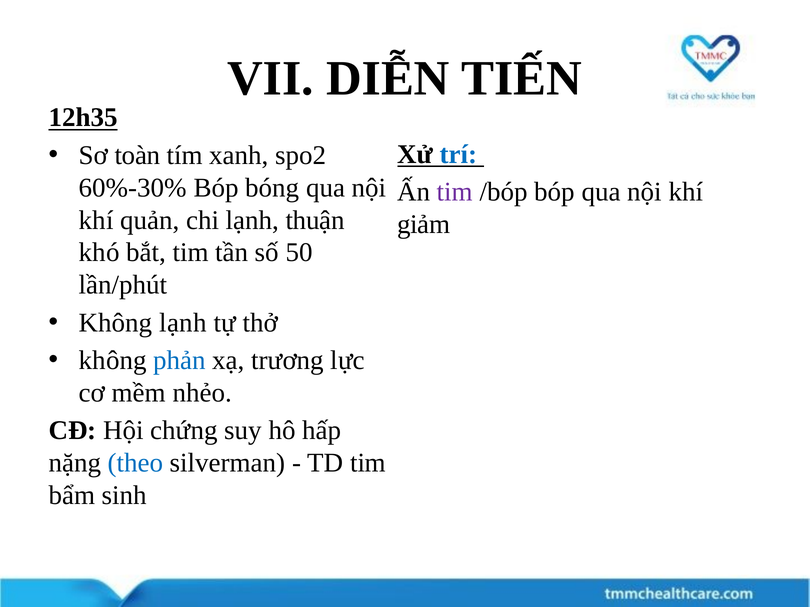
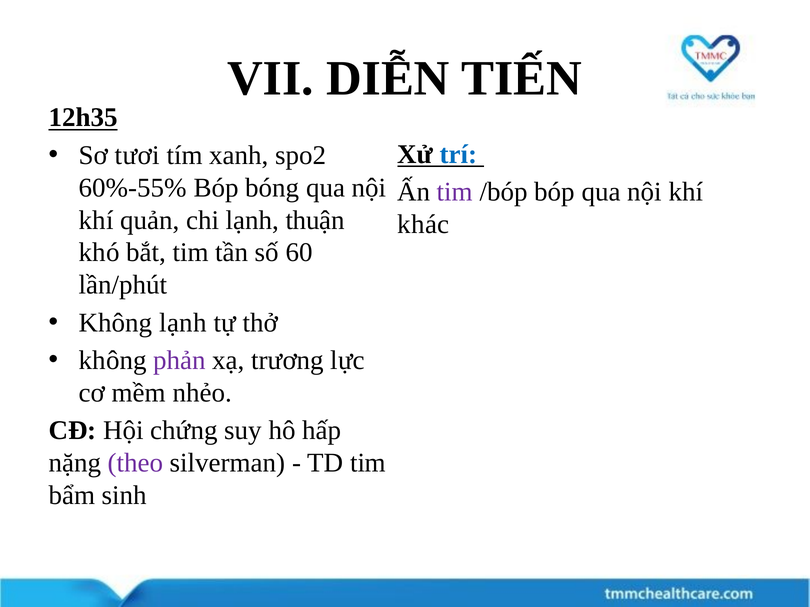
toàn: toàn -> tươi
60%-30%: 60%-30% -> 60%-55%
giảm: giảm -> khác
50: 50 -> 60
phản colour: blue -> purple
theo colour: blue -> purple
